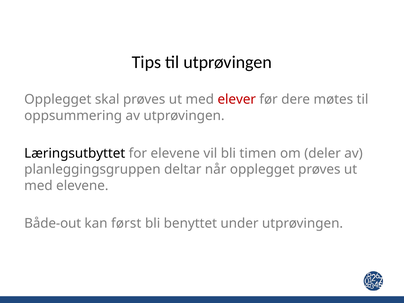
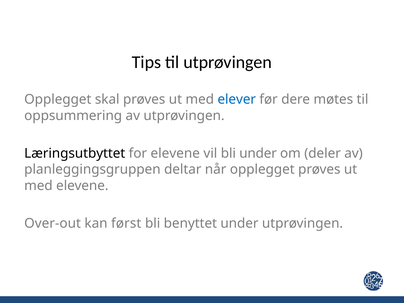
elever colour: red -> blue
bli timen: timen -> under
Både-out: Både-out -> Over-out
